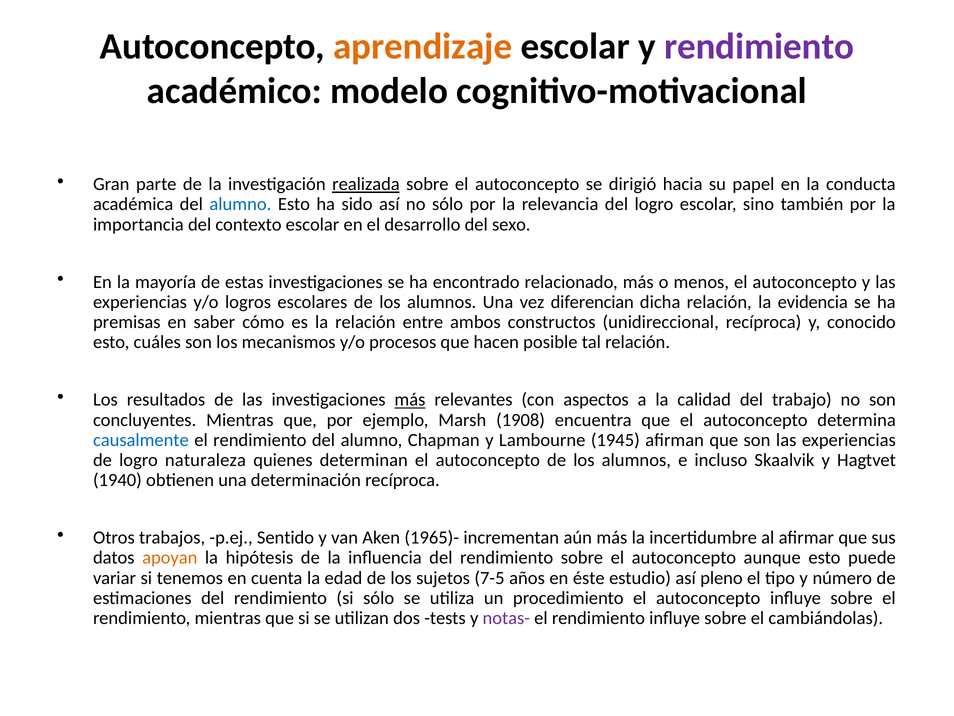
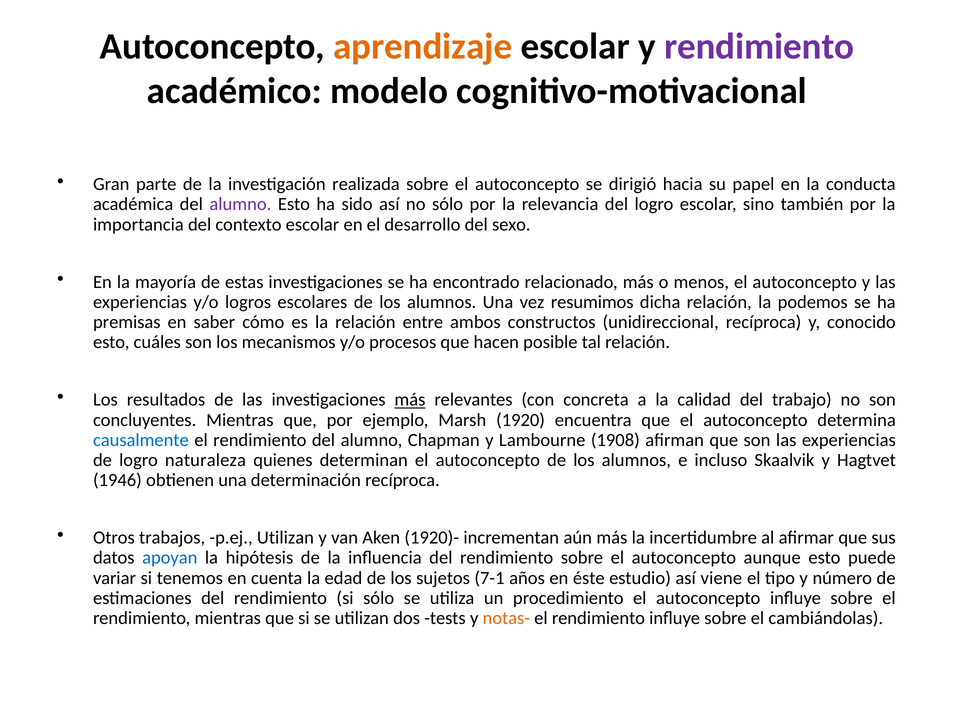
realizada underline: present -> none
alumno at (240, 204) colour: blue -> purple
diferencian: diferencian -> resumimos
evidencia: evidencia -> podemos
aspectos: aspectos -> concreta
1908: 1908 -> 1920
1945: 1945 -> 1908
1940: 1940 -> 1946
p.ej Sentido: Sentido -> Utilizan
1965)-: 1965)- -> 1920)-
apoyan colour: orange -> blue
7-5: 7-5 -> 7-1
pleno: pleno -> viene
notas- colour: purple -> orange
